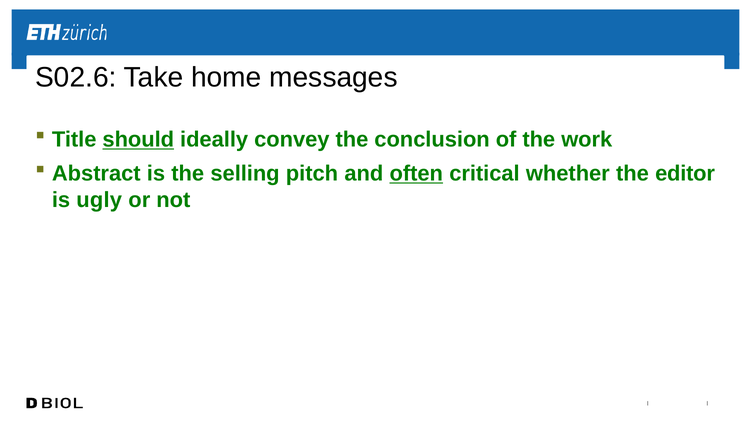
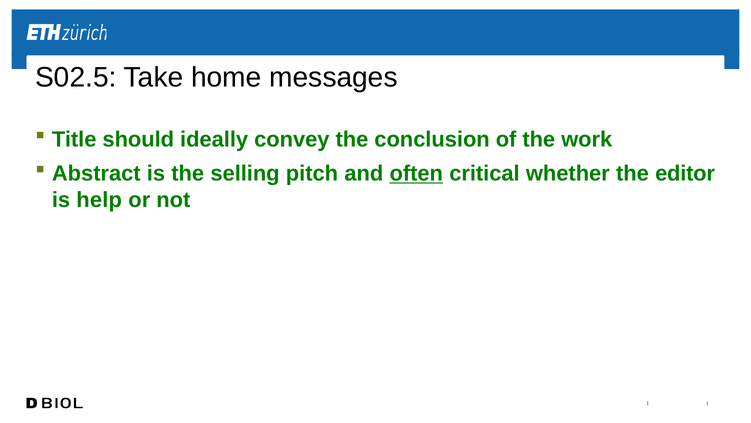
S02.6: S02.6 -> S02.5
should underline: present -> none
ugly: ugly -> help
